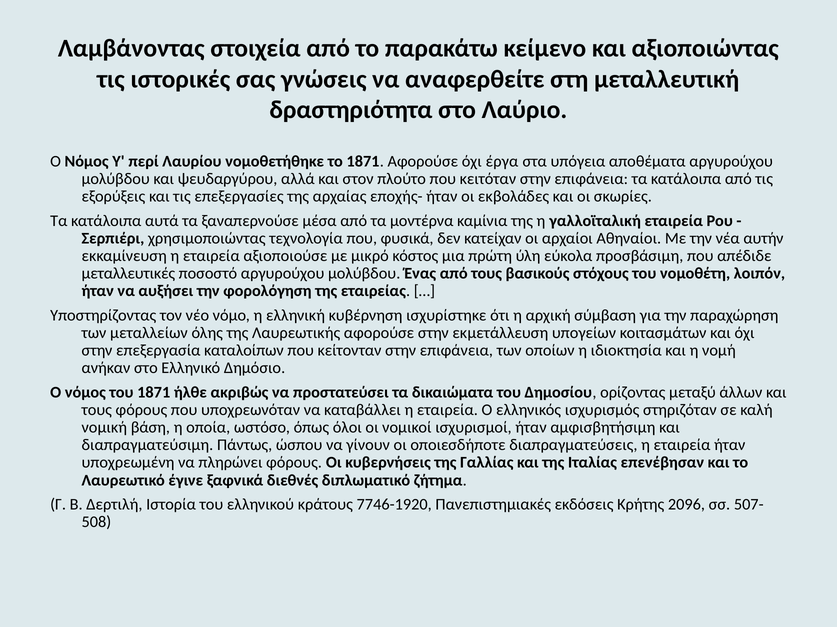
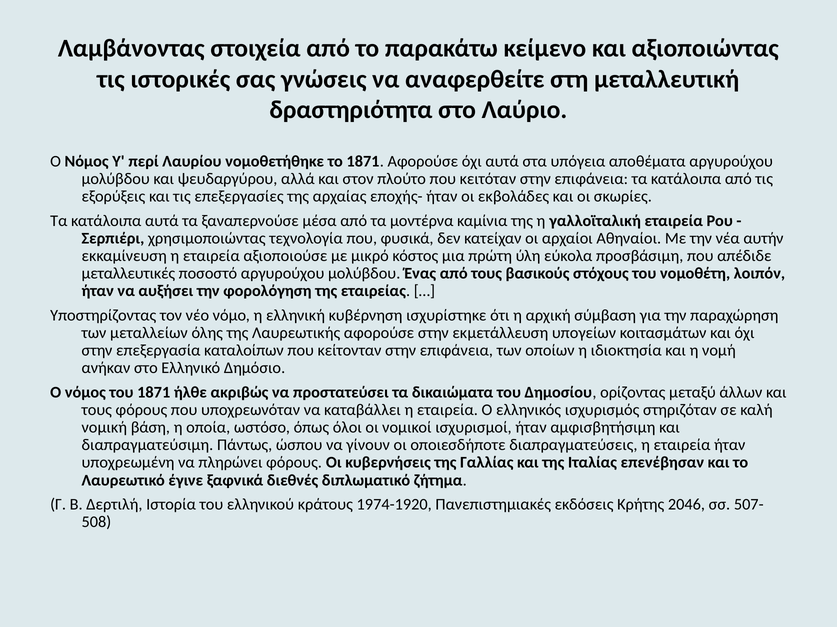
όχι έργα: έργα -> αυτά
7746-1920: 7746-1920 -> 1974-1920
2096: 2096 -> 2046
